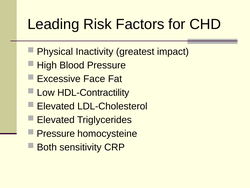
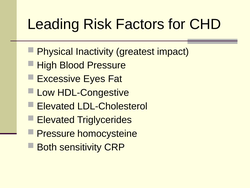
Face: Face -> Eyes
HDL-Contractility: HDL-Contractility -> HDL-Congestive
